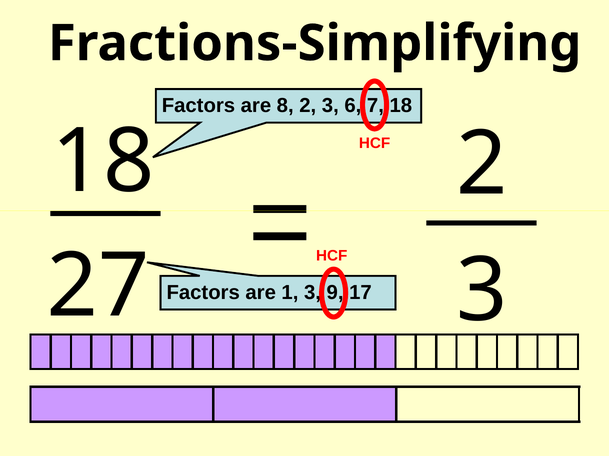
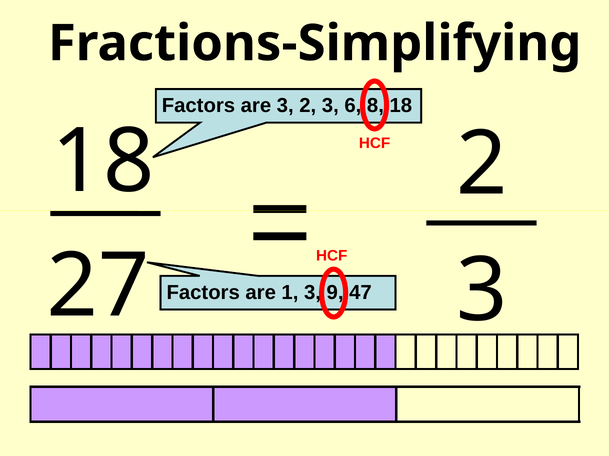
are 8: 8 -> 3
7: 7 -> 8
17: 17 -> 47
